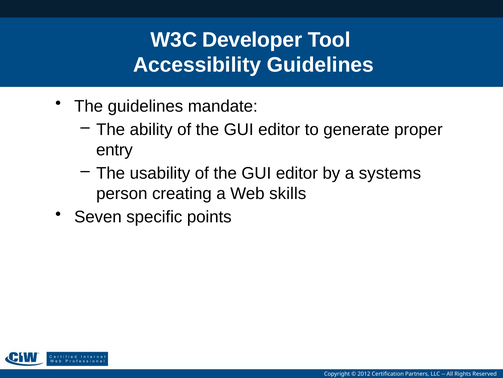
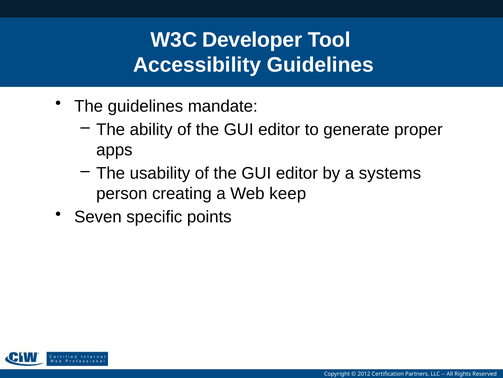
entry: entry -> apps
skills: skills -> keep
